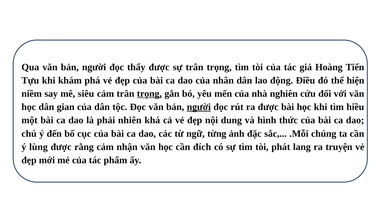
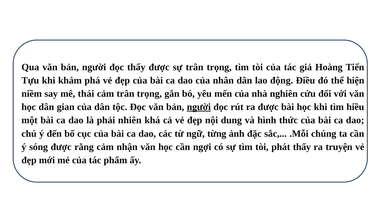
siêu: siêu -> thái
trọng at (149, 94) underline: present -> none
lùng: lùng -> sóng
đích: đích -> ngợi
phát lang: lang -> thấy
